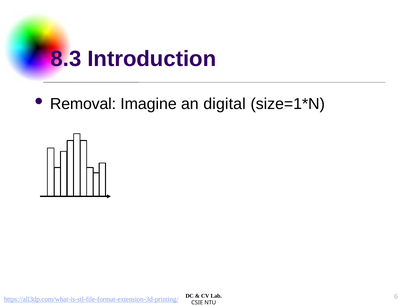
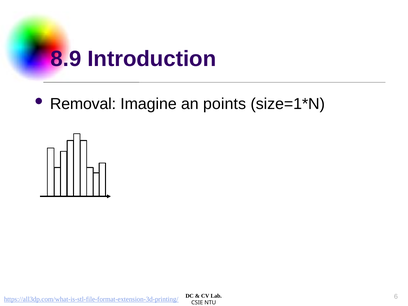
8.3: 8.3 -> 8.9
digital: digital -> points
